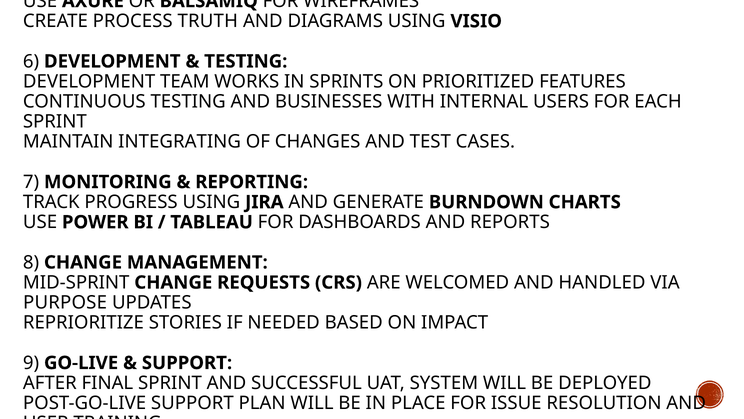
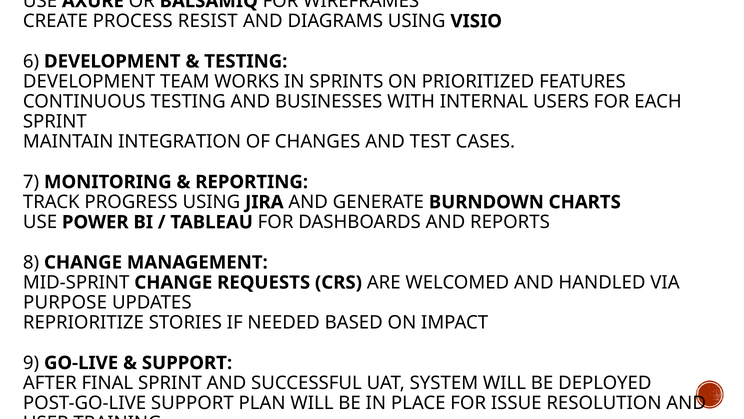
TRUTH: TRUTH -> RESIST
INTEGRATING: INTEGRATING -> INTEGRATION
